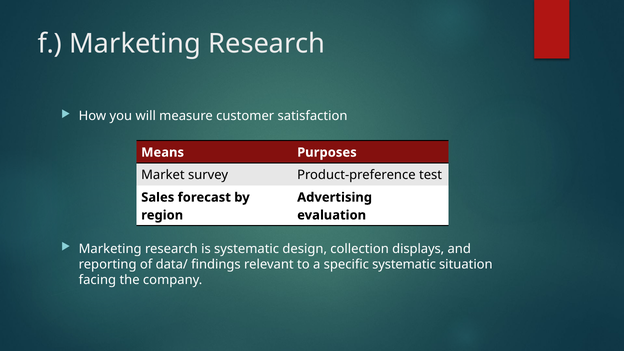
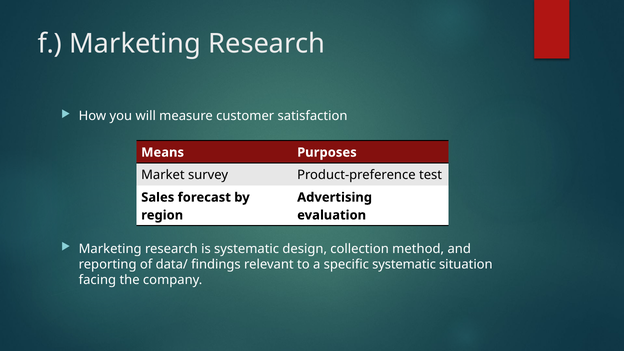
displays: displays -> method
